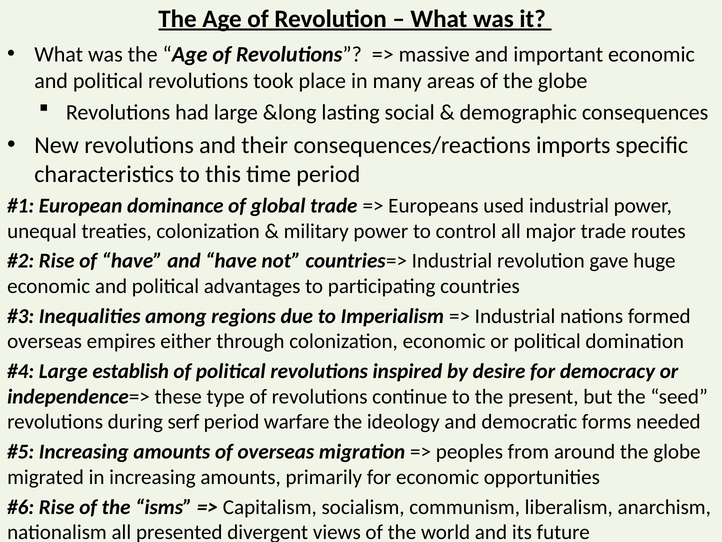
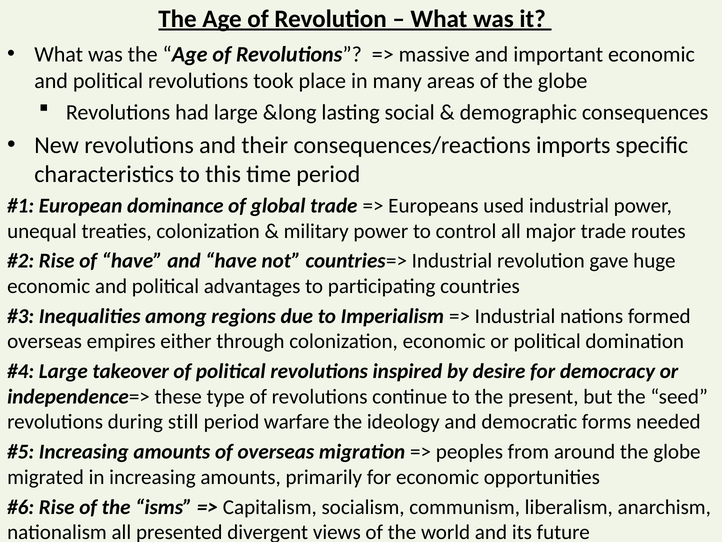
establish: establish -> takeover
serf: serf -> still
